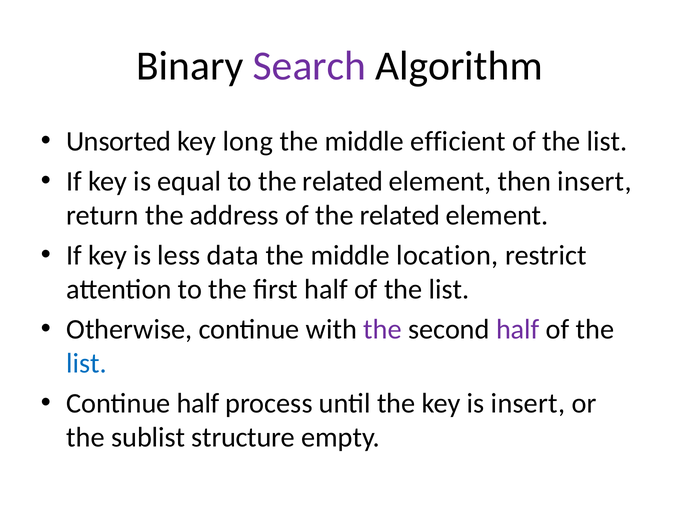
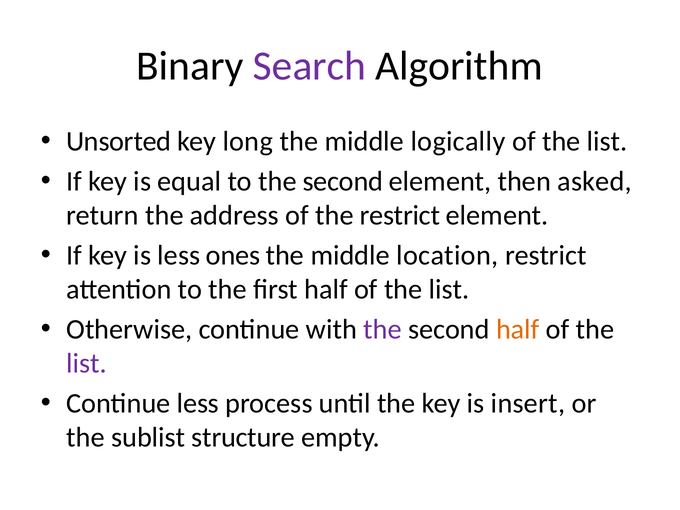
efficient: efficient -> logically
to the related: related -> second
then insert: insert -> asked
of the related: related -> restrict
data: data -> ones
half at (518, 330) colour: purple -> orange
list at (87, 364) colour: blue -> purple
Continue half: half -> less
